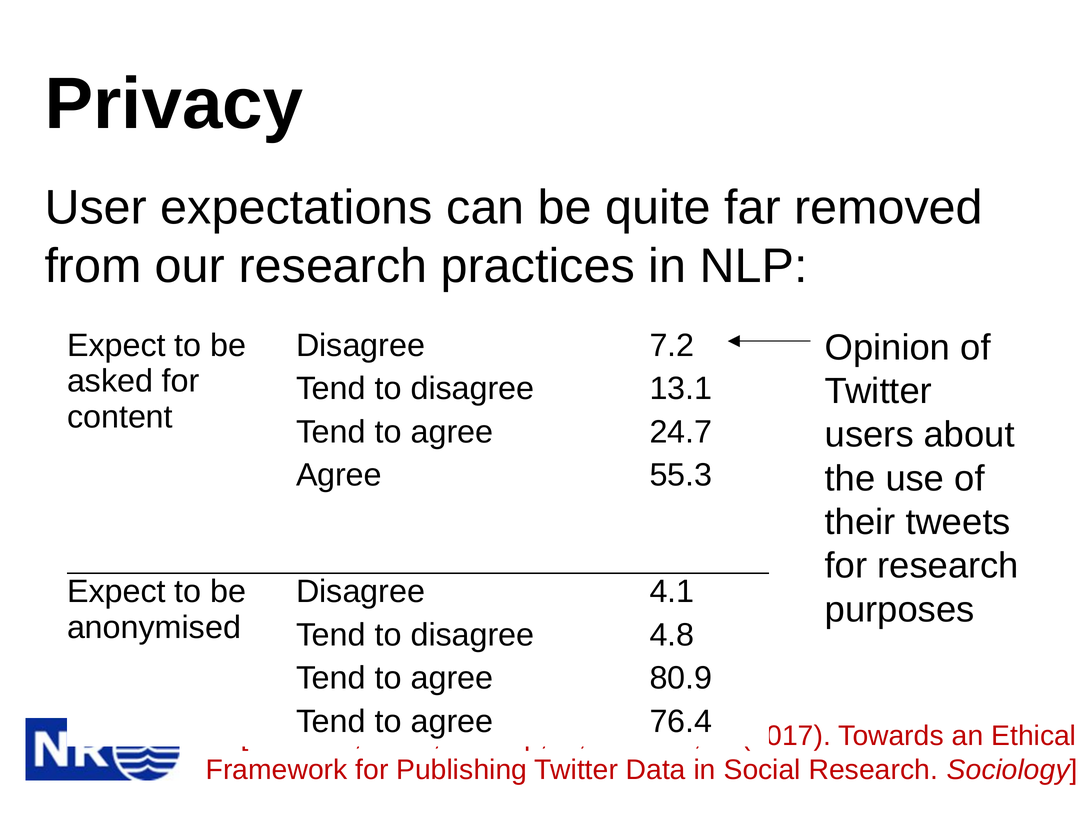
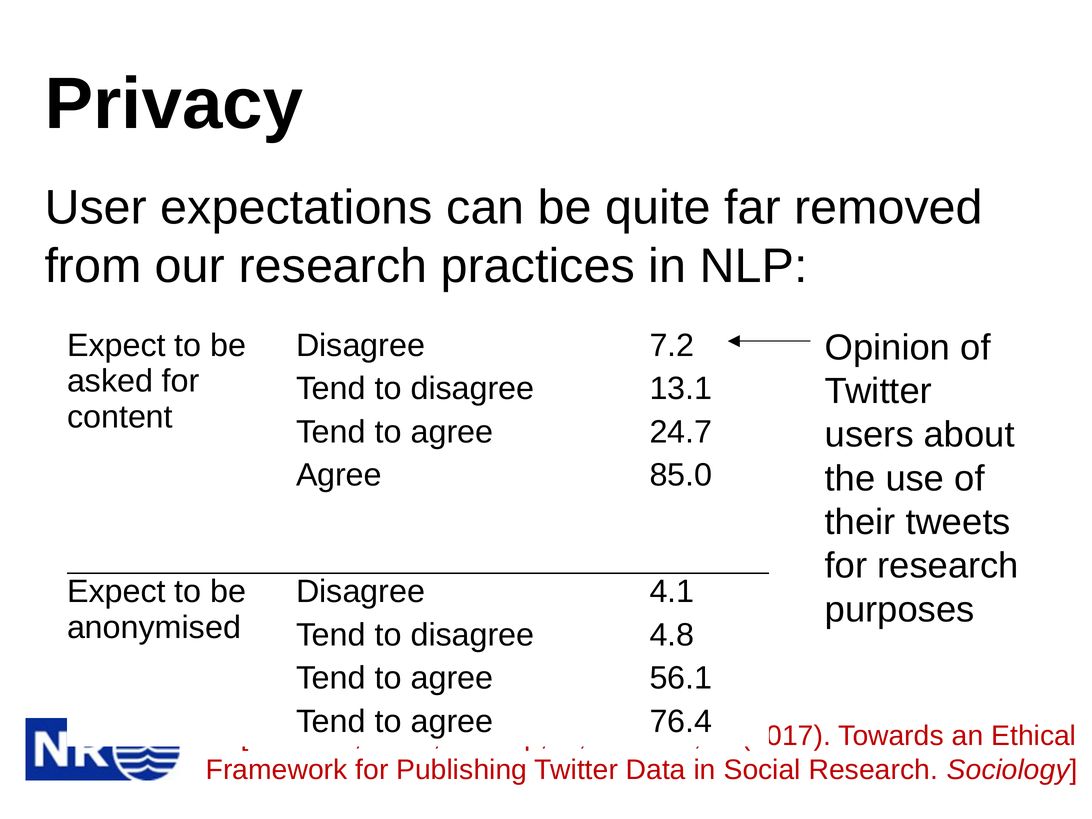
55.3: 55.3 -> 85.0
80.9: 80.9 -> 56.1
